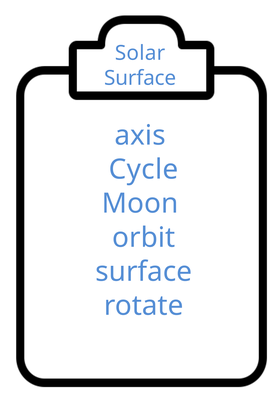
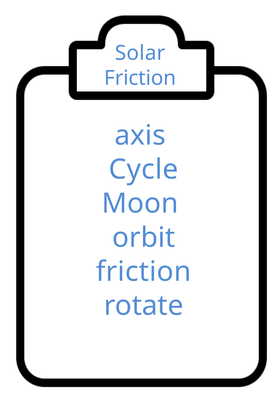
Surface at (140, 78): Surface -> Friction
surface at (144, 272): surface -> friction
